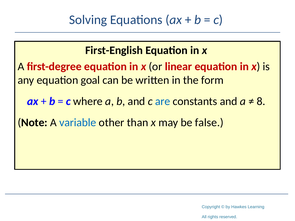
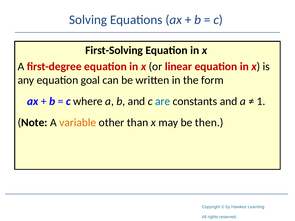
First-English: First-English -> First-Solving
8: 8 -> 1
variable colour: blue -> orange
false: false -> then
